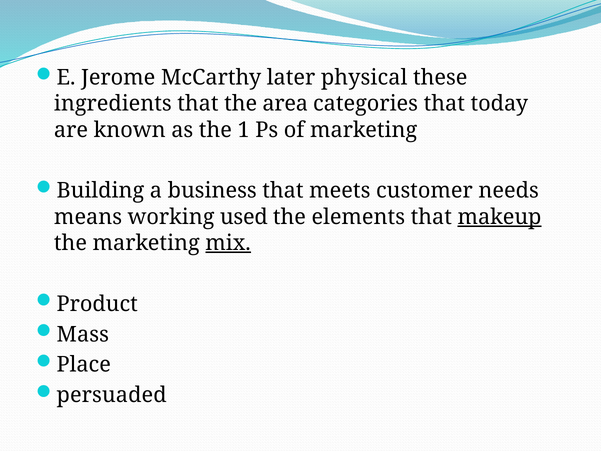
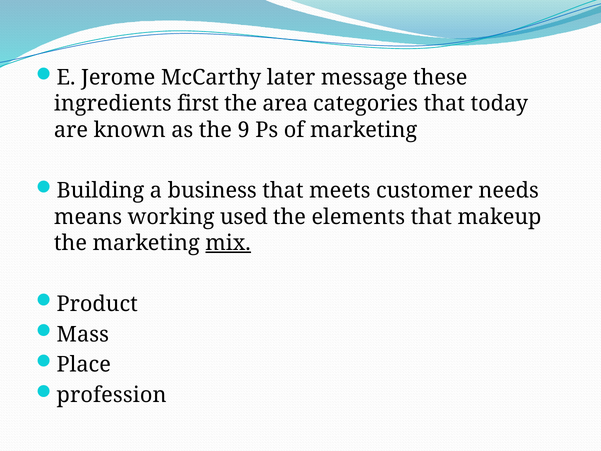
physical: physical -> message
ingredients that: that -> first
1: 1 -> 9
makeup underline: present -> none
persuaded: persuaded -> profession
